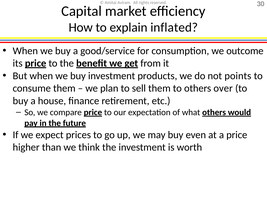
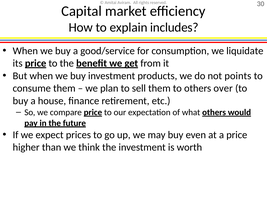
inflated: inflated -> includes
outcome: outcome -> liquidate
